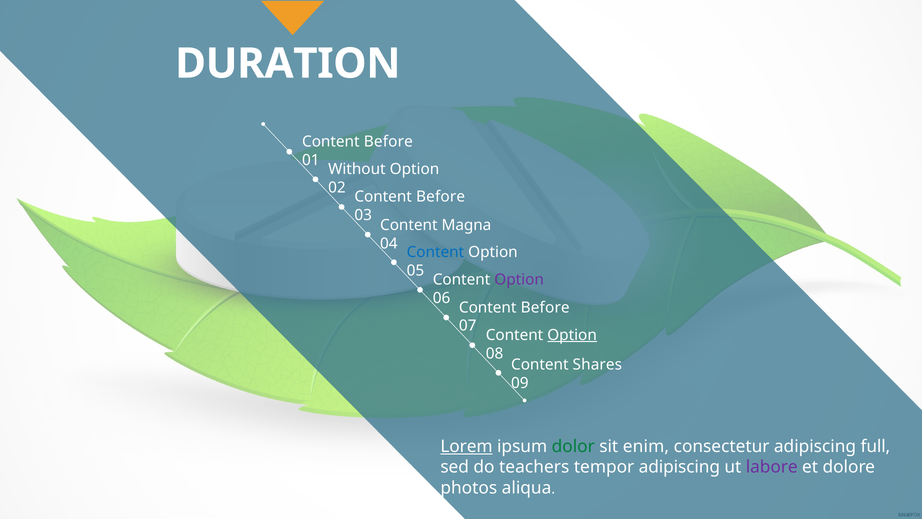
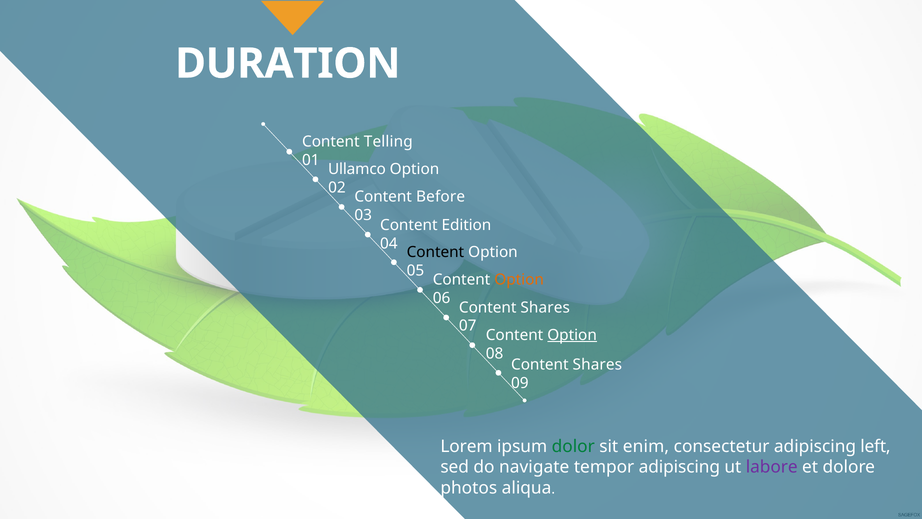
Before at (388, 142): Before -> Telling
Without: Without -> Ullamco
Magna: Magna -> Edition
Content at (435, 252) colour: blue -> black
Option at (519, 279) colour: purple -> orange
Before at (545, 307): Before -> Shares
Lorem underline: present -> none
full: full -> left
teachers: teachers -> navigate
